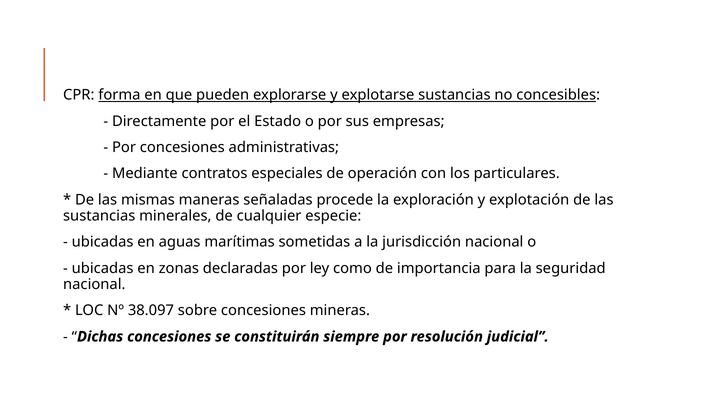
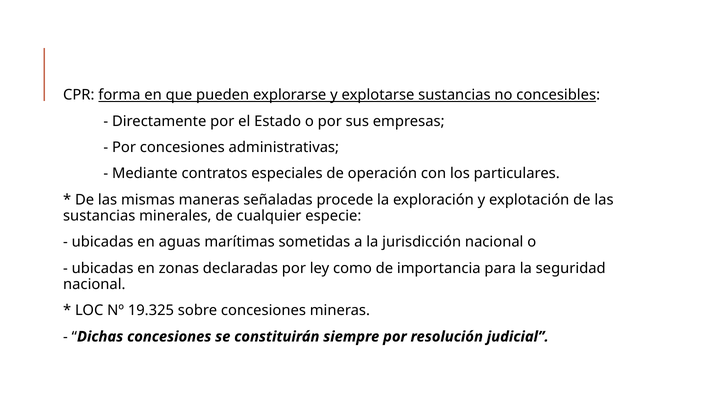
38.097: 38.097 -> 19.325
